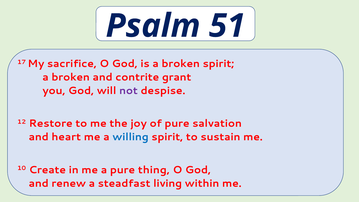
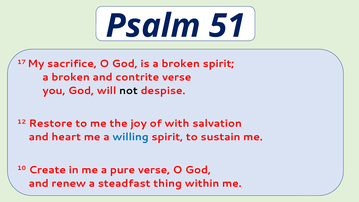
contrite grant: grant -> verse
not colour: purple -> black
of pure: pure -> with
pure thing: thing -> verse
living: living -> thing
